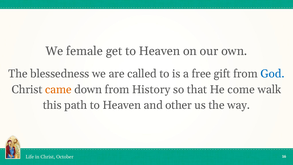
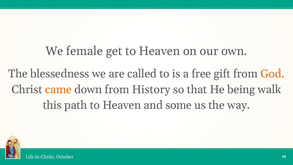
God colour: blue -> orange
come: come -> being
other: other -> some
